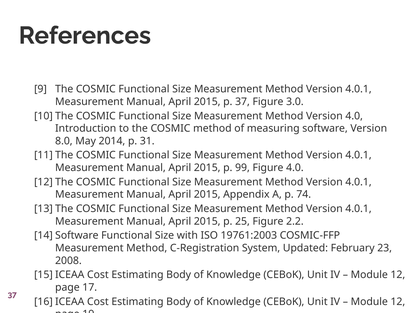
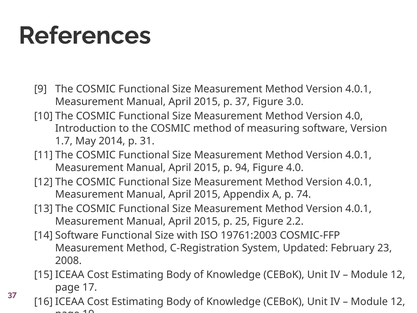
8.0: 8.0 -> 1.7
99: 99 -> 94
